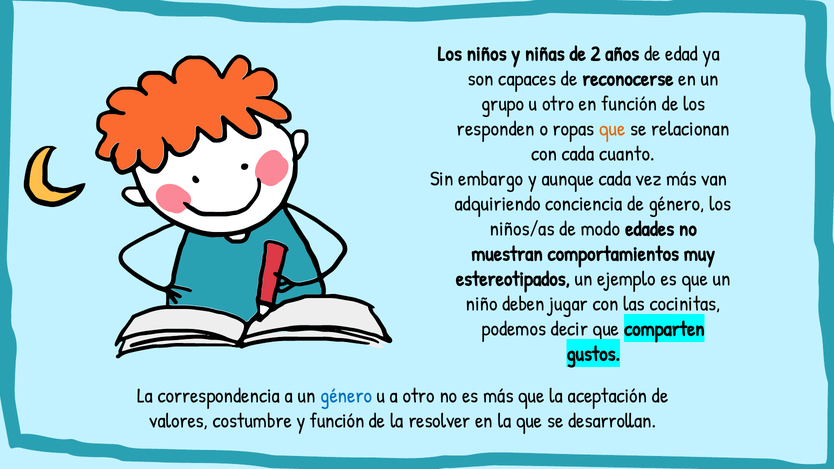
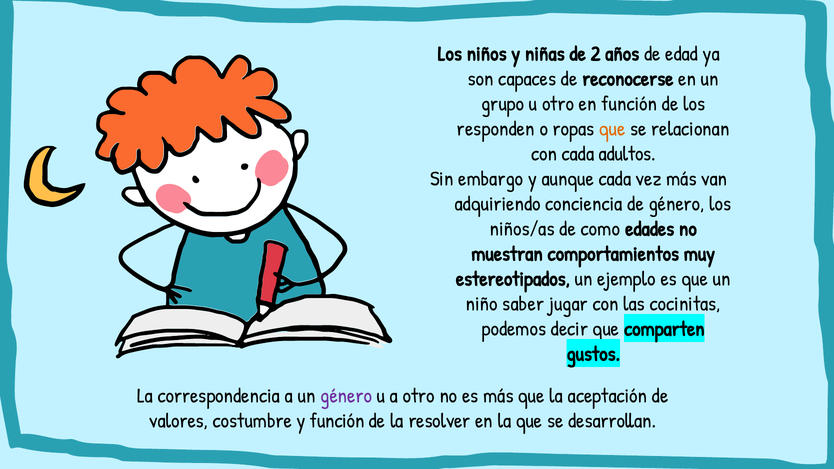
cuanto: cuanto -> adultos
modo: modo -> como
deben: deben -> saber
género at (346, 396) colour: blue -> purple
